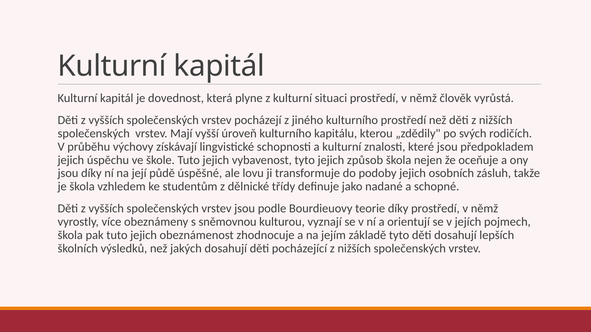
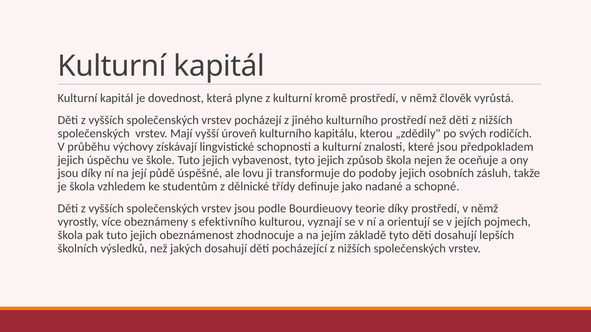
situaci: situaci -> kromě
sněmovnou: sněmovnou -> efektivního
